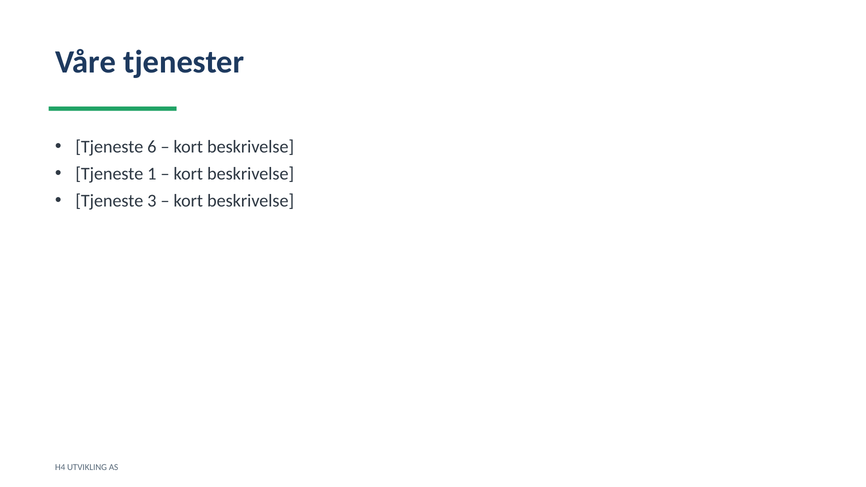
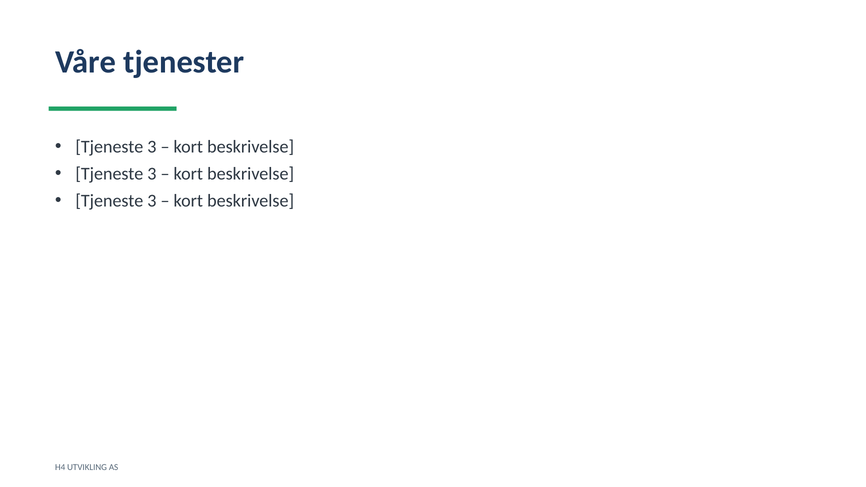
6 at (152, 147): 6 -> 3
1 at (152, 174): 1 -> 3
